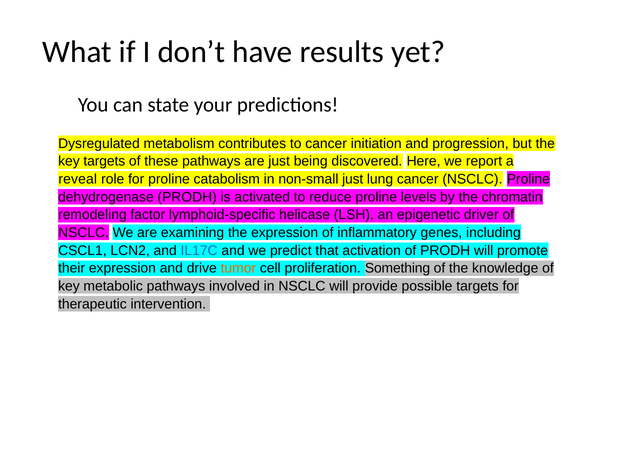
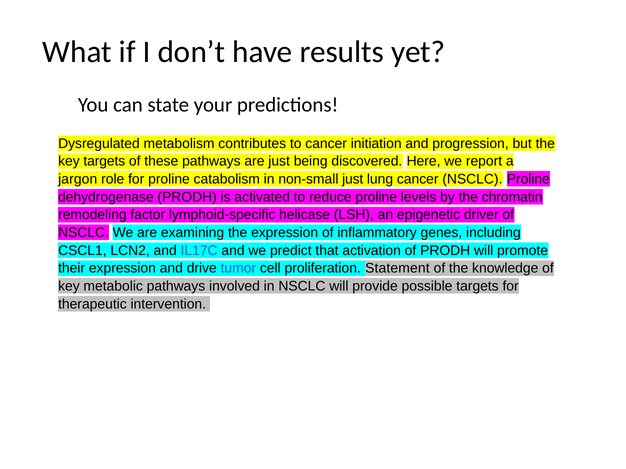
reveal: reveal -> jargon
tumor colour: orange -> blue
Something: Something -> Statement
